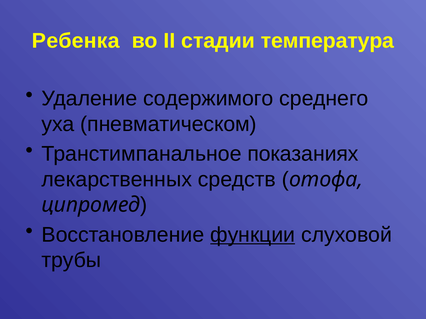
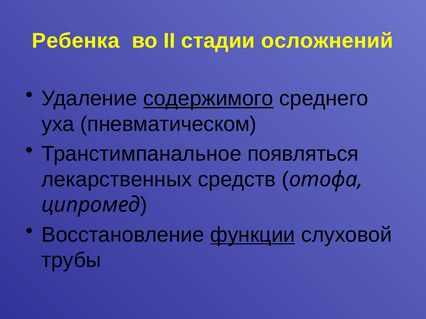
температура: температура -> осложнений
содержимого underline: none -> present
показаниях: показаниях -> появляться
